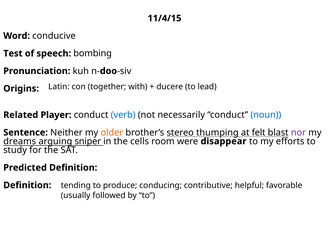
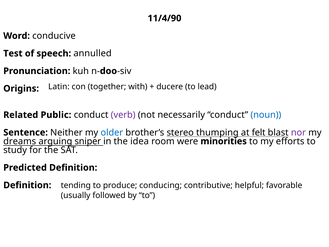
11/4/15: 11/4/15 -> 11/4/90
bombing: bombing -> annulled
Player: Player -> Public
verb colour: blue -> purple
older colour: orange -> blue
cells: cells -> idea
disappear: disappear -> minorities
